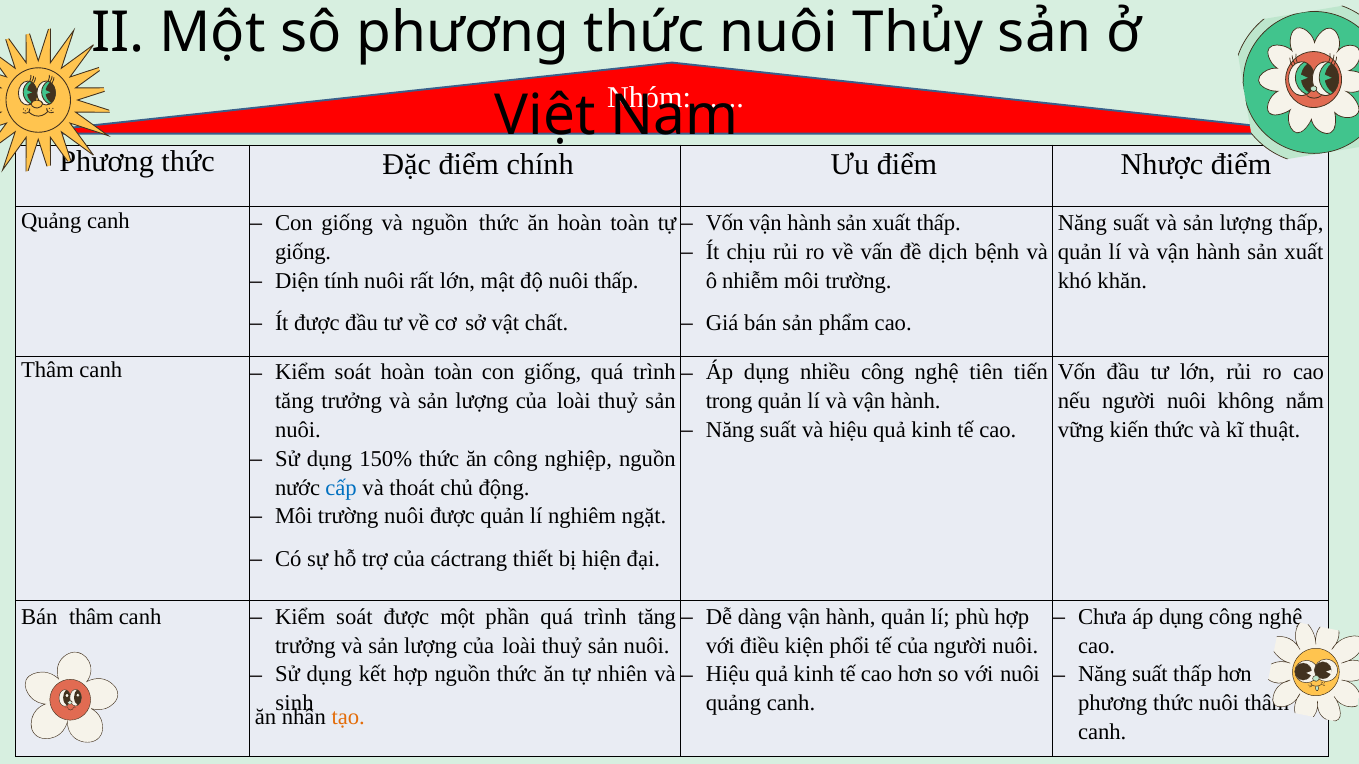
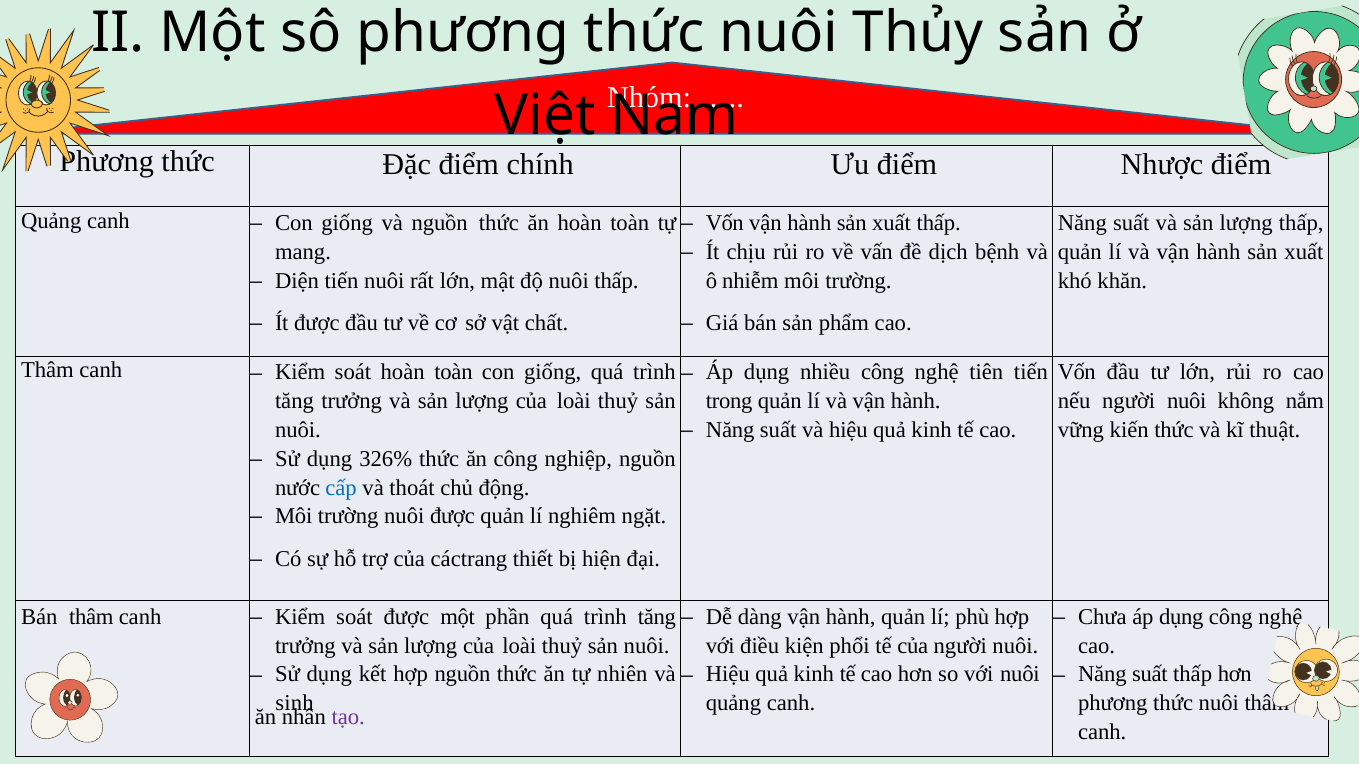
giống at (303, 252): giống -> mang
Diện tính: tính -> tiến
150%: 150% -> 326%
tạo colour: orange -> purple
